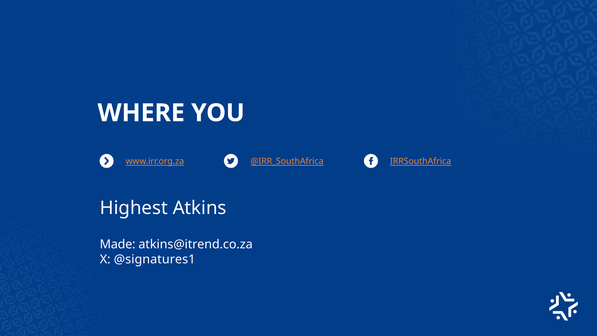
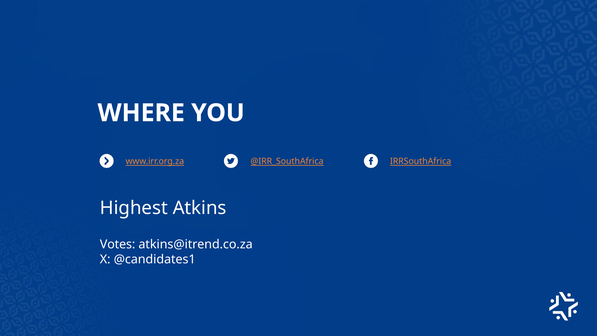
Made: Made -> Votes
@signatures1: @signatures1 -> @candidates1
